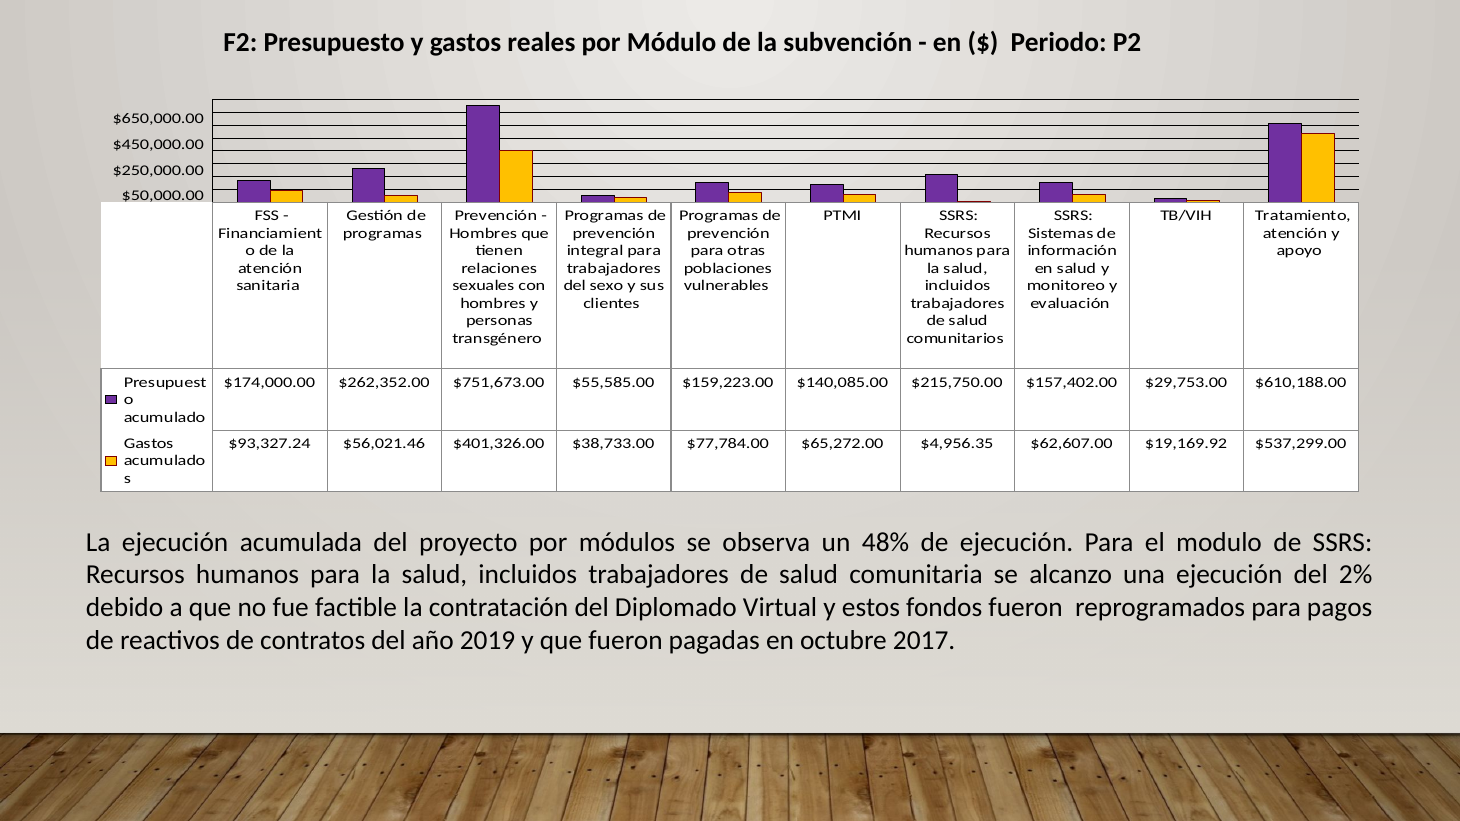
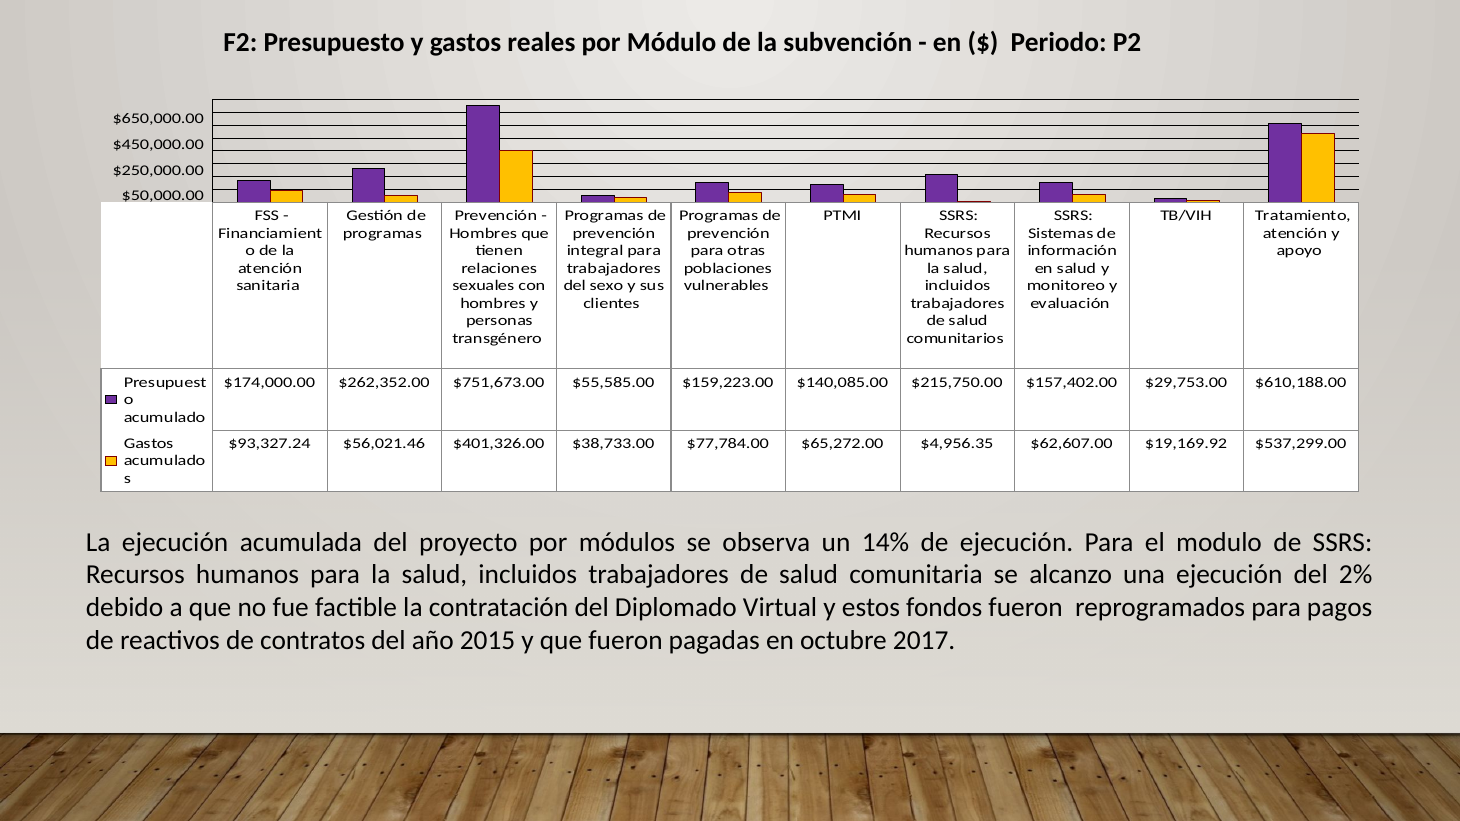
48%: 48% -> 14%
2019: 2019 -> 2015
